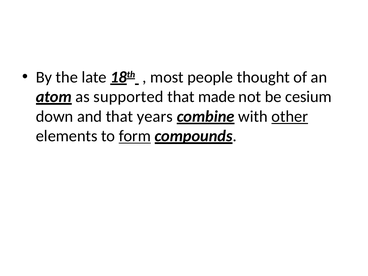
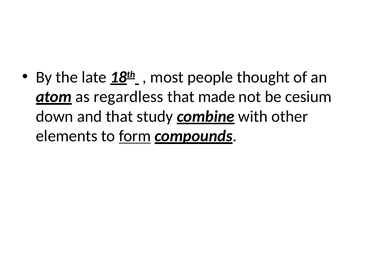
supported: supported -> regardless
years: years -> study
other underline: present -> none
